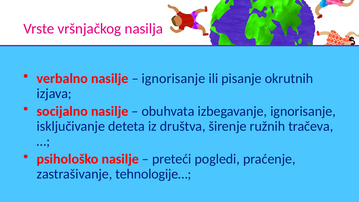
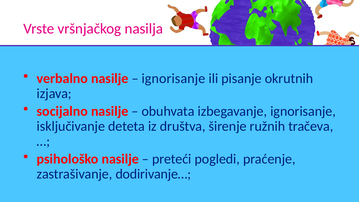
tehnologije…: tehnologije… -> dodirivanje…
